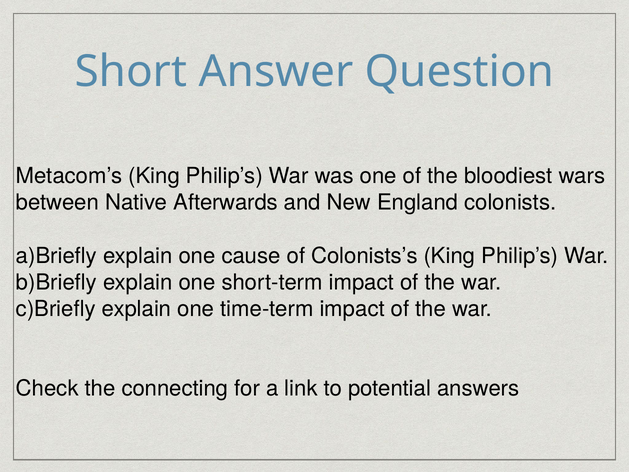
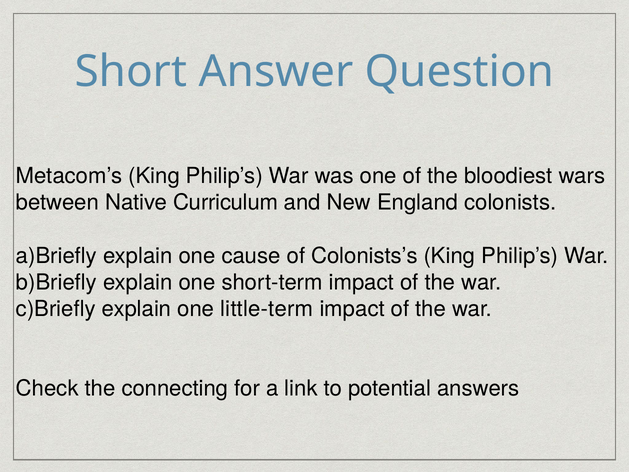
Afterwards: Afterwards -> Curriculum
time-term: time-term -> little-term
